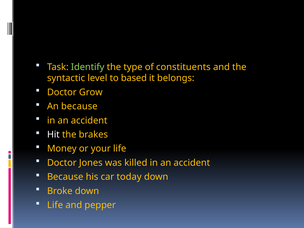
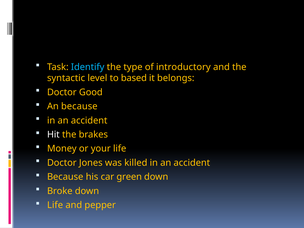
Identify colour: light green -> light blue
constituents: constituents -> introductory
Grow: Grow -> Good
today: today -> green
